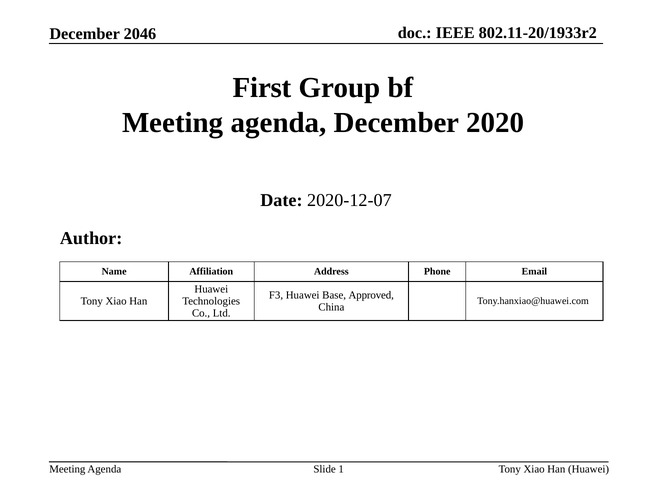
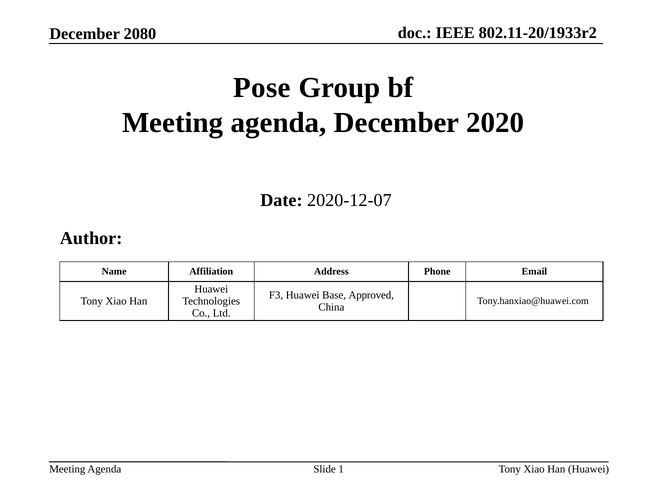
2046: 2046 -> 2080
First: First -> Pose
